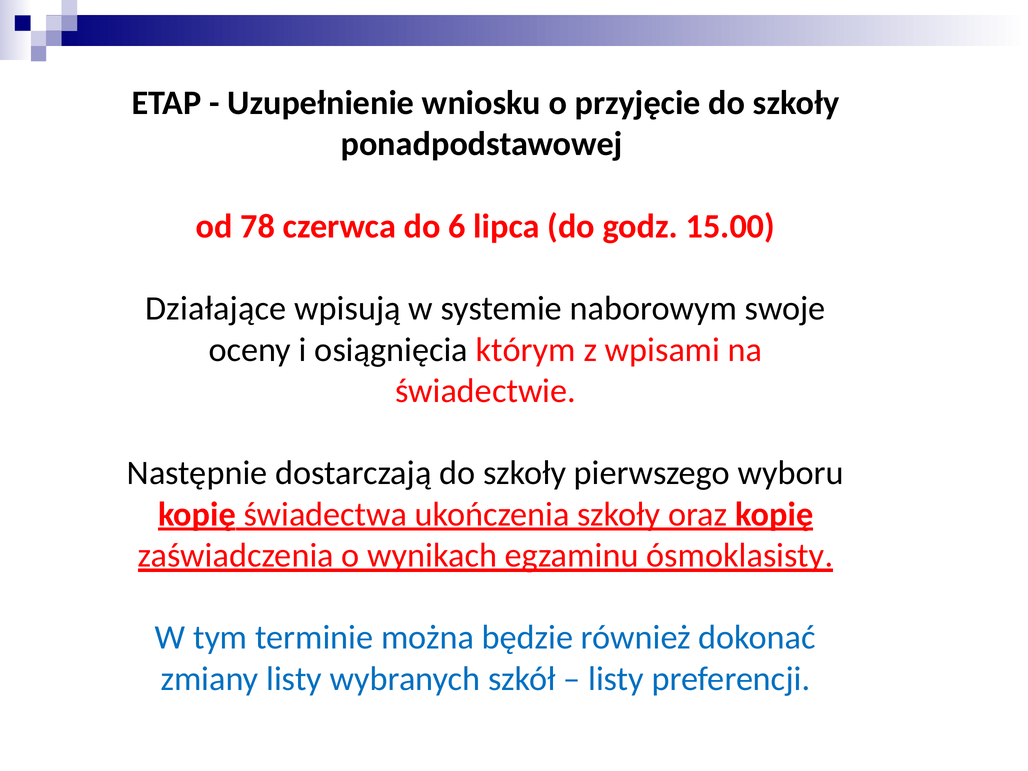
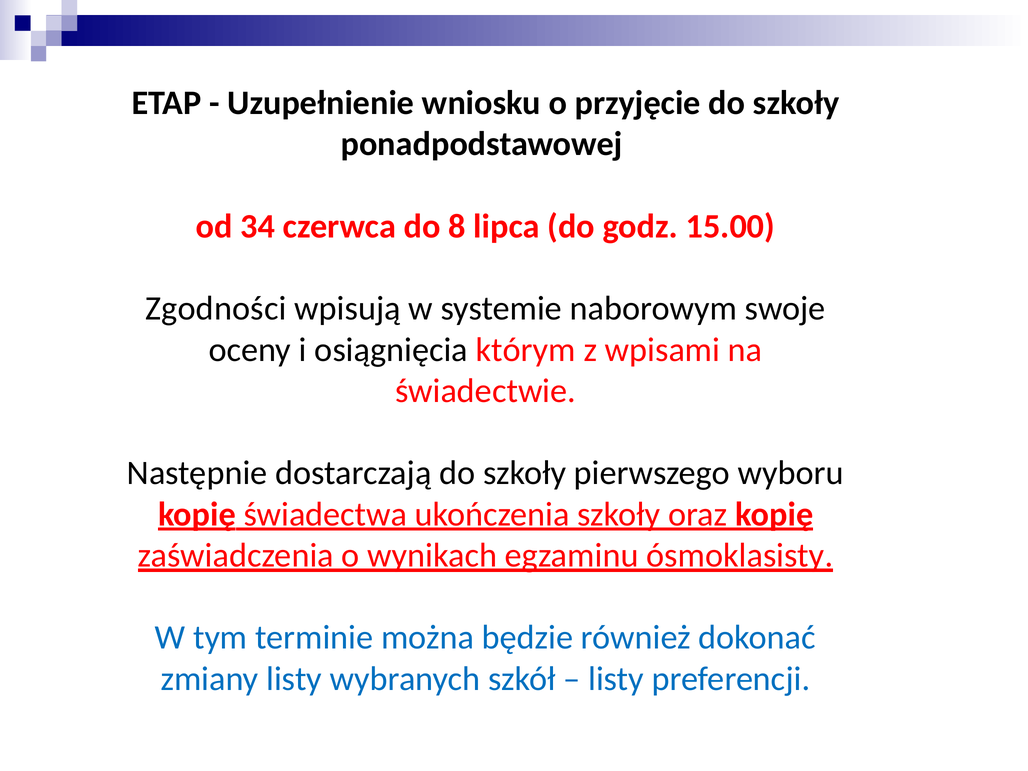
78: 78 -> 34
6: 6 -> 8
Działające: Działające -> Zgodności
